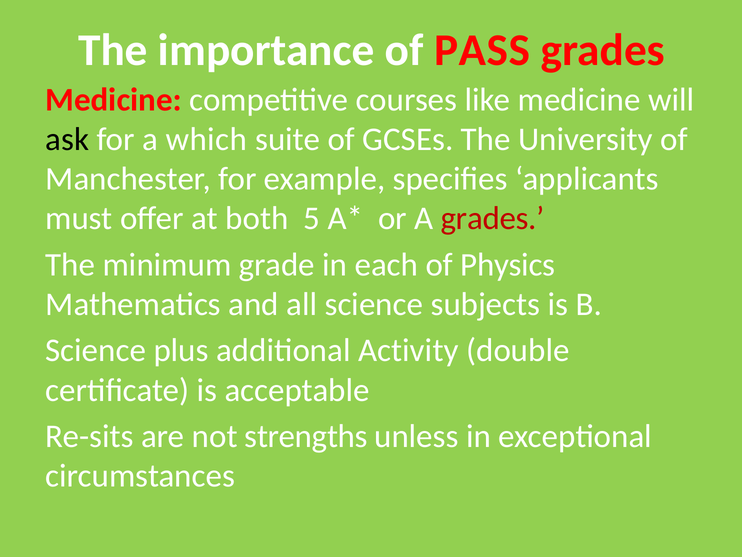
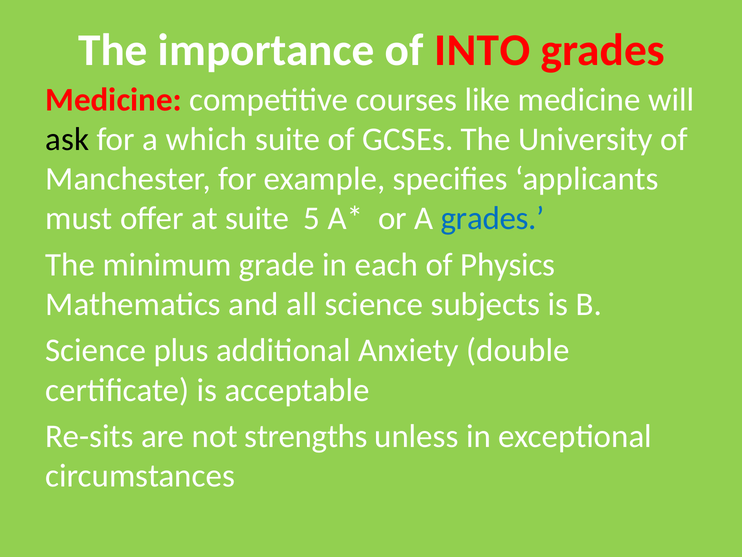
PASS: PASS -> INTO
at both: both -> suite
grades at (493, 218) colour: red -> blue
Activity: Activity -> Anxiety
